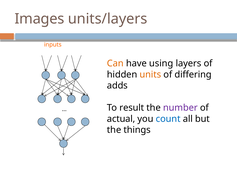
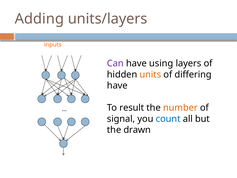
Images: Images -> Adding
Can colour: orange -> purple
adds at (117, 85): adds -> have
number colour: purple -> orange
actual: actual -> signal
things: things -> drawn
